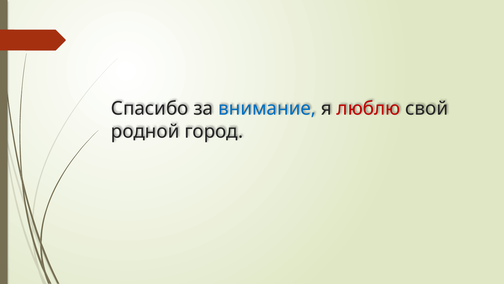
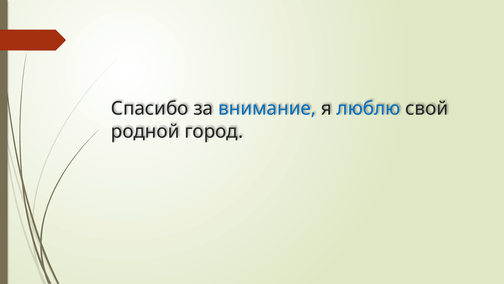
люблю colour: red -> blue
